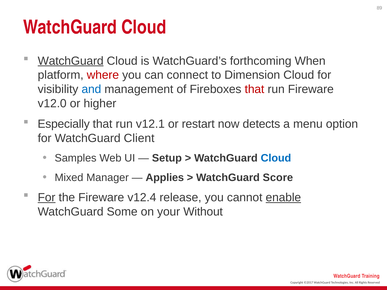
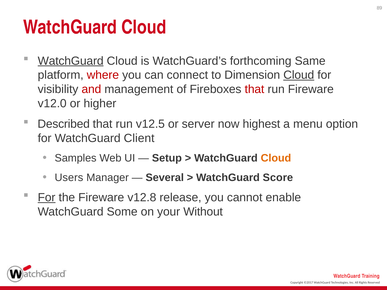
When: When -> Same
Cloud at (299, 75) underline: none -> present
and colour: blue -> red
Especially: Especially -> Described
v12.1: v12.1 -> v12.5
restart: restart -> server
detects: detects -> highest
Cloud at (276, 158) colour: blue -> orange
Mixed: Mixed -> Users
Applies: Applies -> Several
v12.4: v12.4 -> v12.8
enable underline: present -> none
